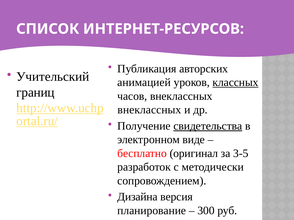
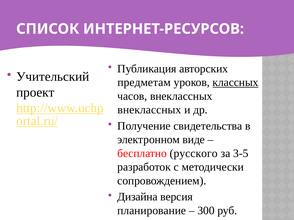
анимацией: анимацией -> предметам
границ: границ -> проект
свидетельства underline: present -> none
оригинал: оригинал -> русского
